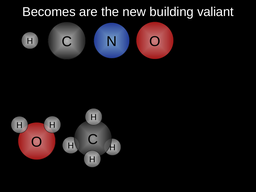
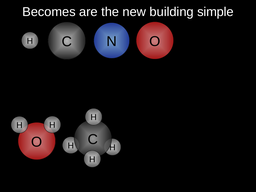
valiant: valiant -> simple
